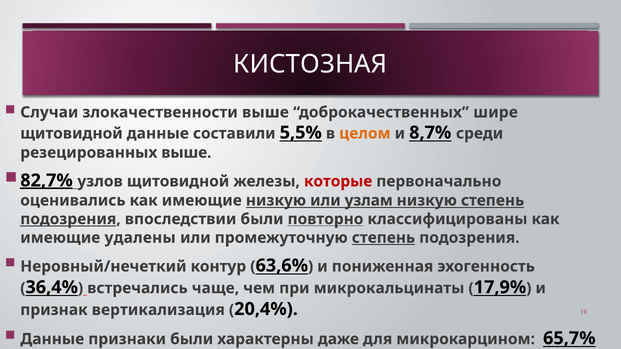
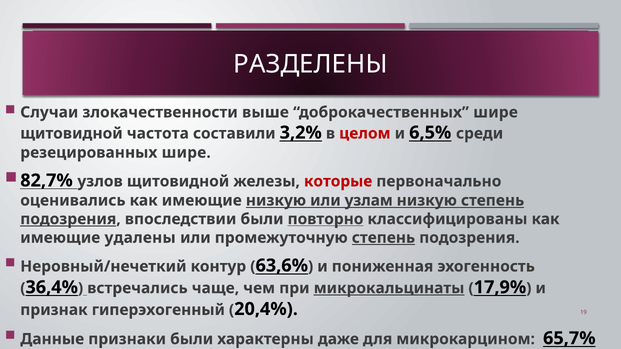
КИСТОЗНАЯ: КИСТОЗНАЯ -> РАЗДЕЛЕНЫ
щитовидной данные: данные -> частотa
5,5%: 5,5% -> 3,2%
целом colour: orange -> red
8,7%: 8,7% -> 6,5%
резецированных выше: выше -> шире
82,7% underline: present -> none
микрокальцинаты underline: none -> present
вертикализация: вертикализация -> гиперэхогенный
